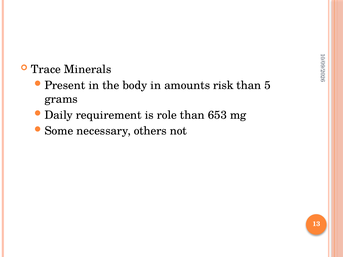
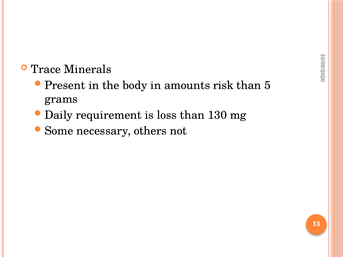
role: role -> loss
653: 653 -> 130
